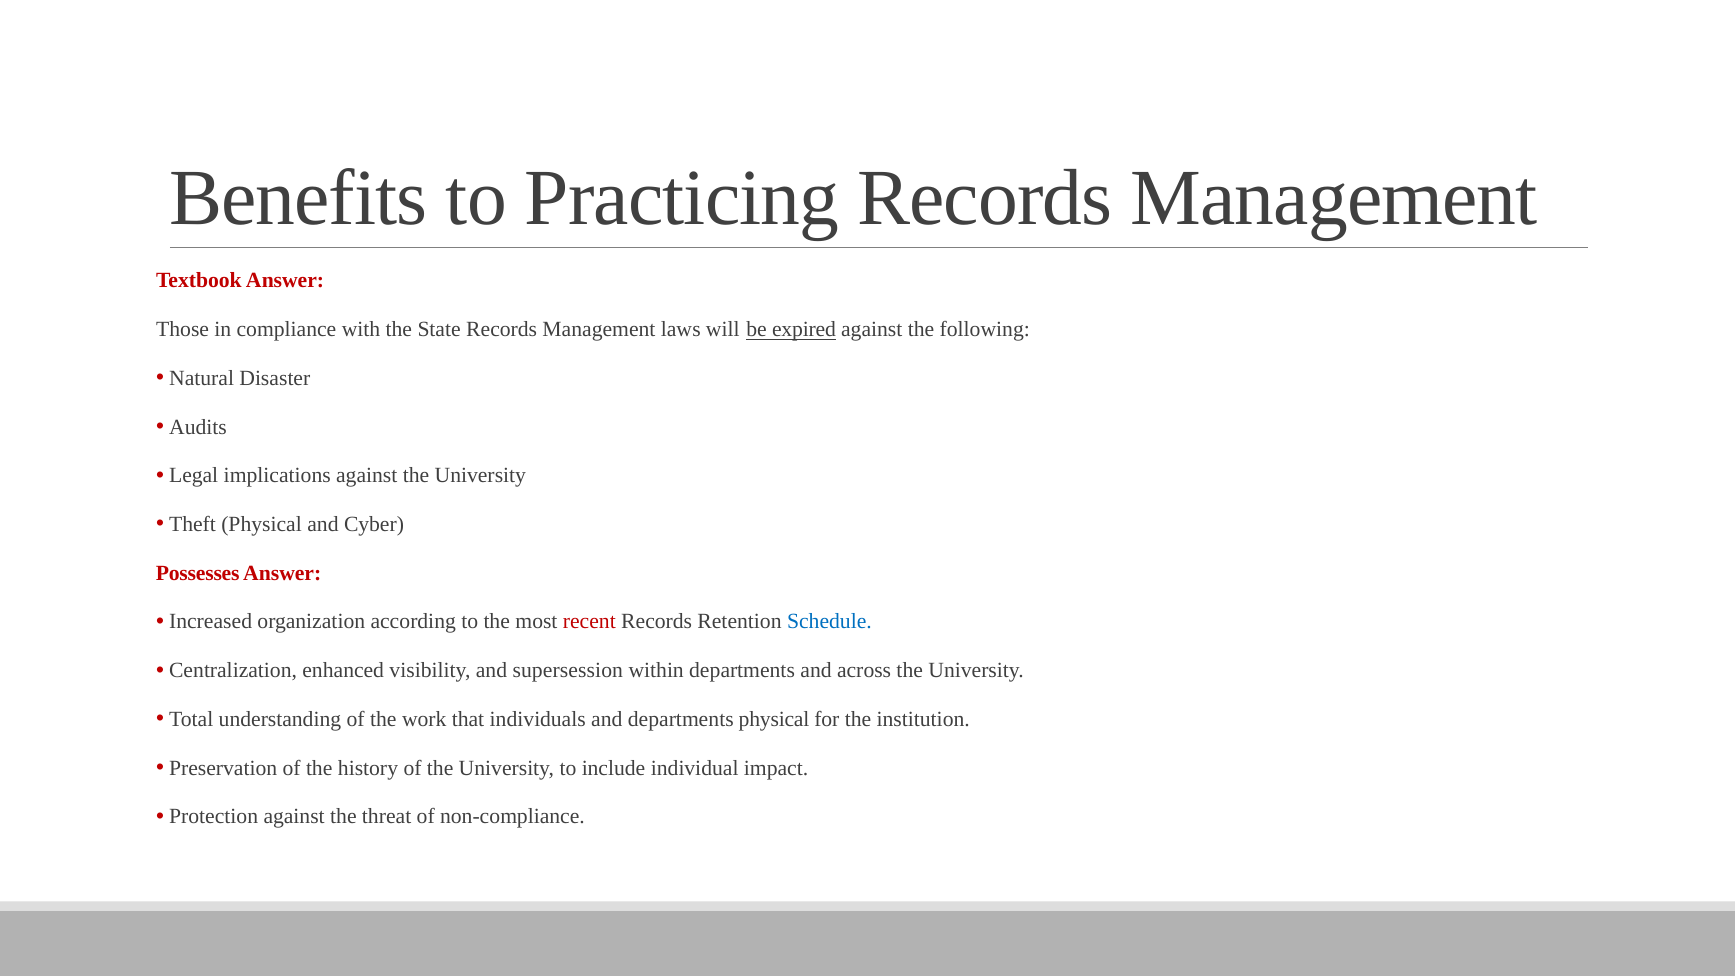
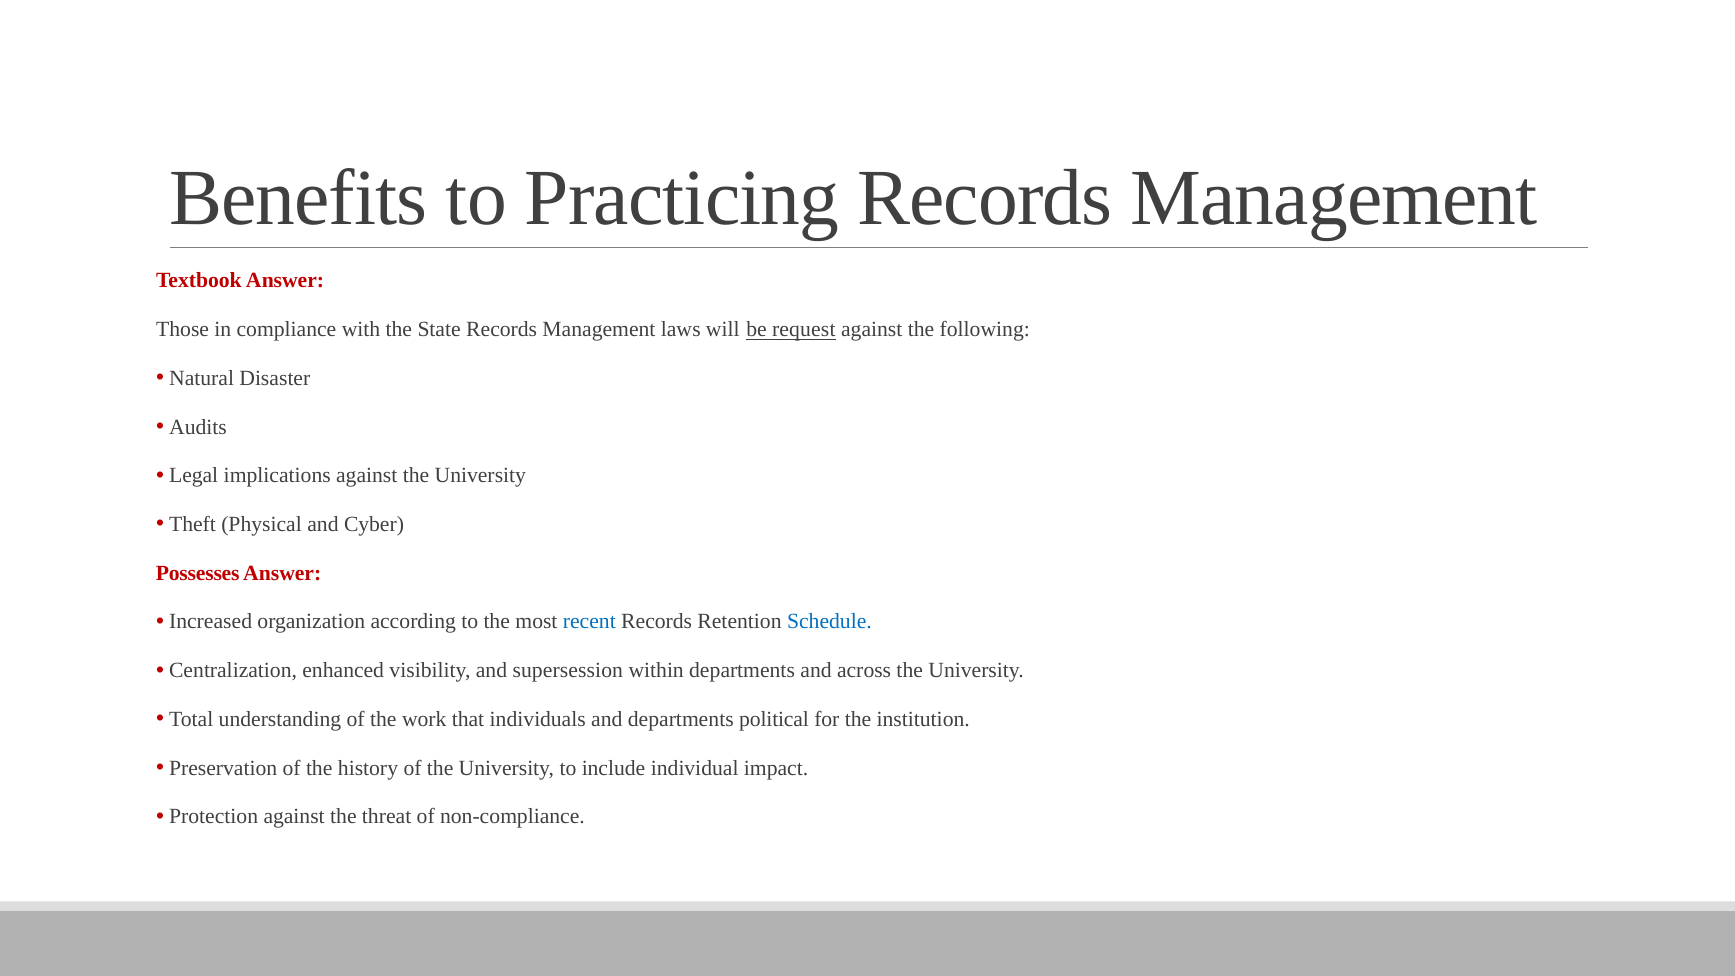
expired: expired -> request
recent colour: red -> blue
departments physical: physical -> political
